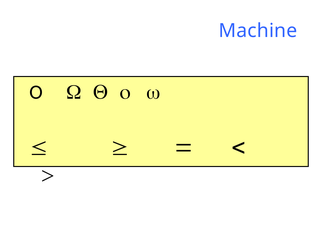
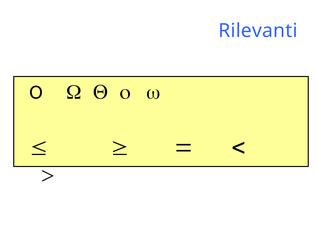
Machine: Machine -> Rilevanti
